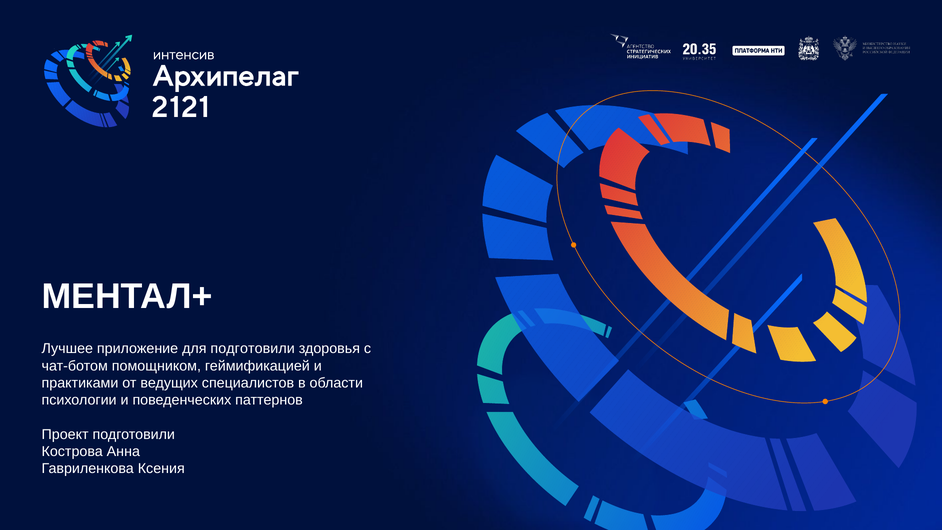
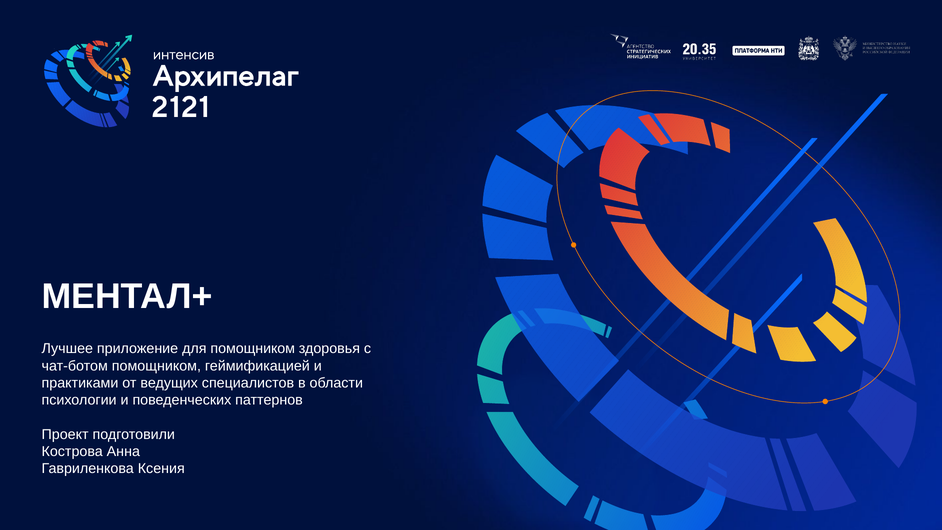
для подготовили: подготовили -> помощником
